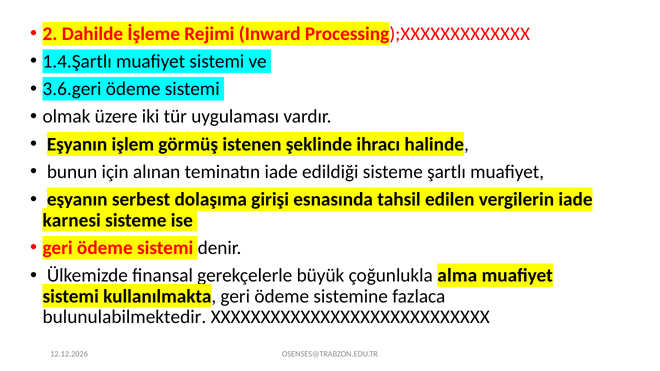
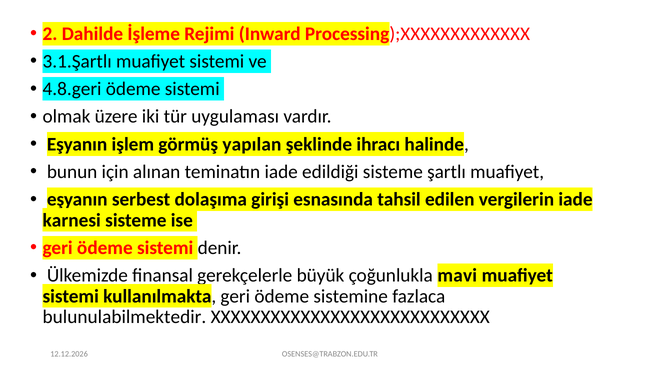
1.4.Şartlı: 1.4.Şartlı -> 3.1.Şartlı
3.6.geri: 3.6.geri -> 4.8.geri
istenen: istenen -> yapılan
alma: alma -> mavi
